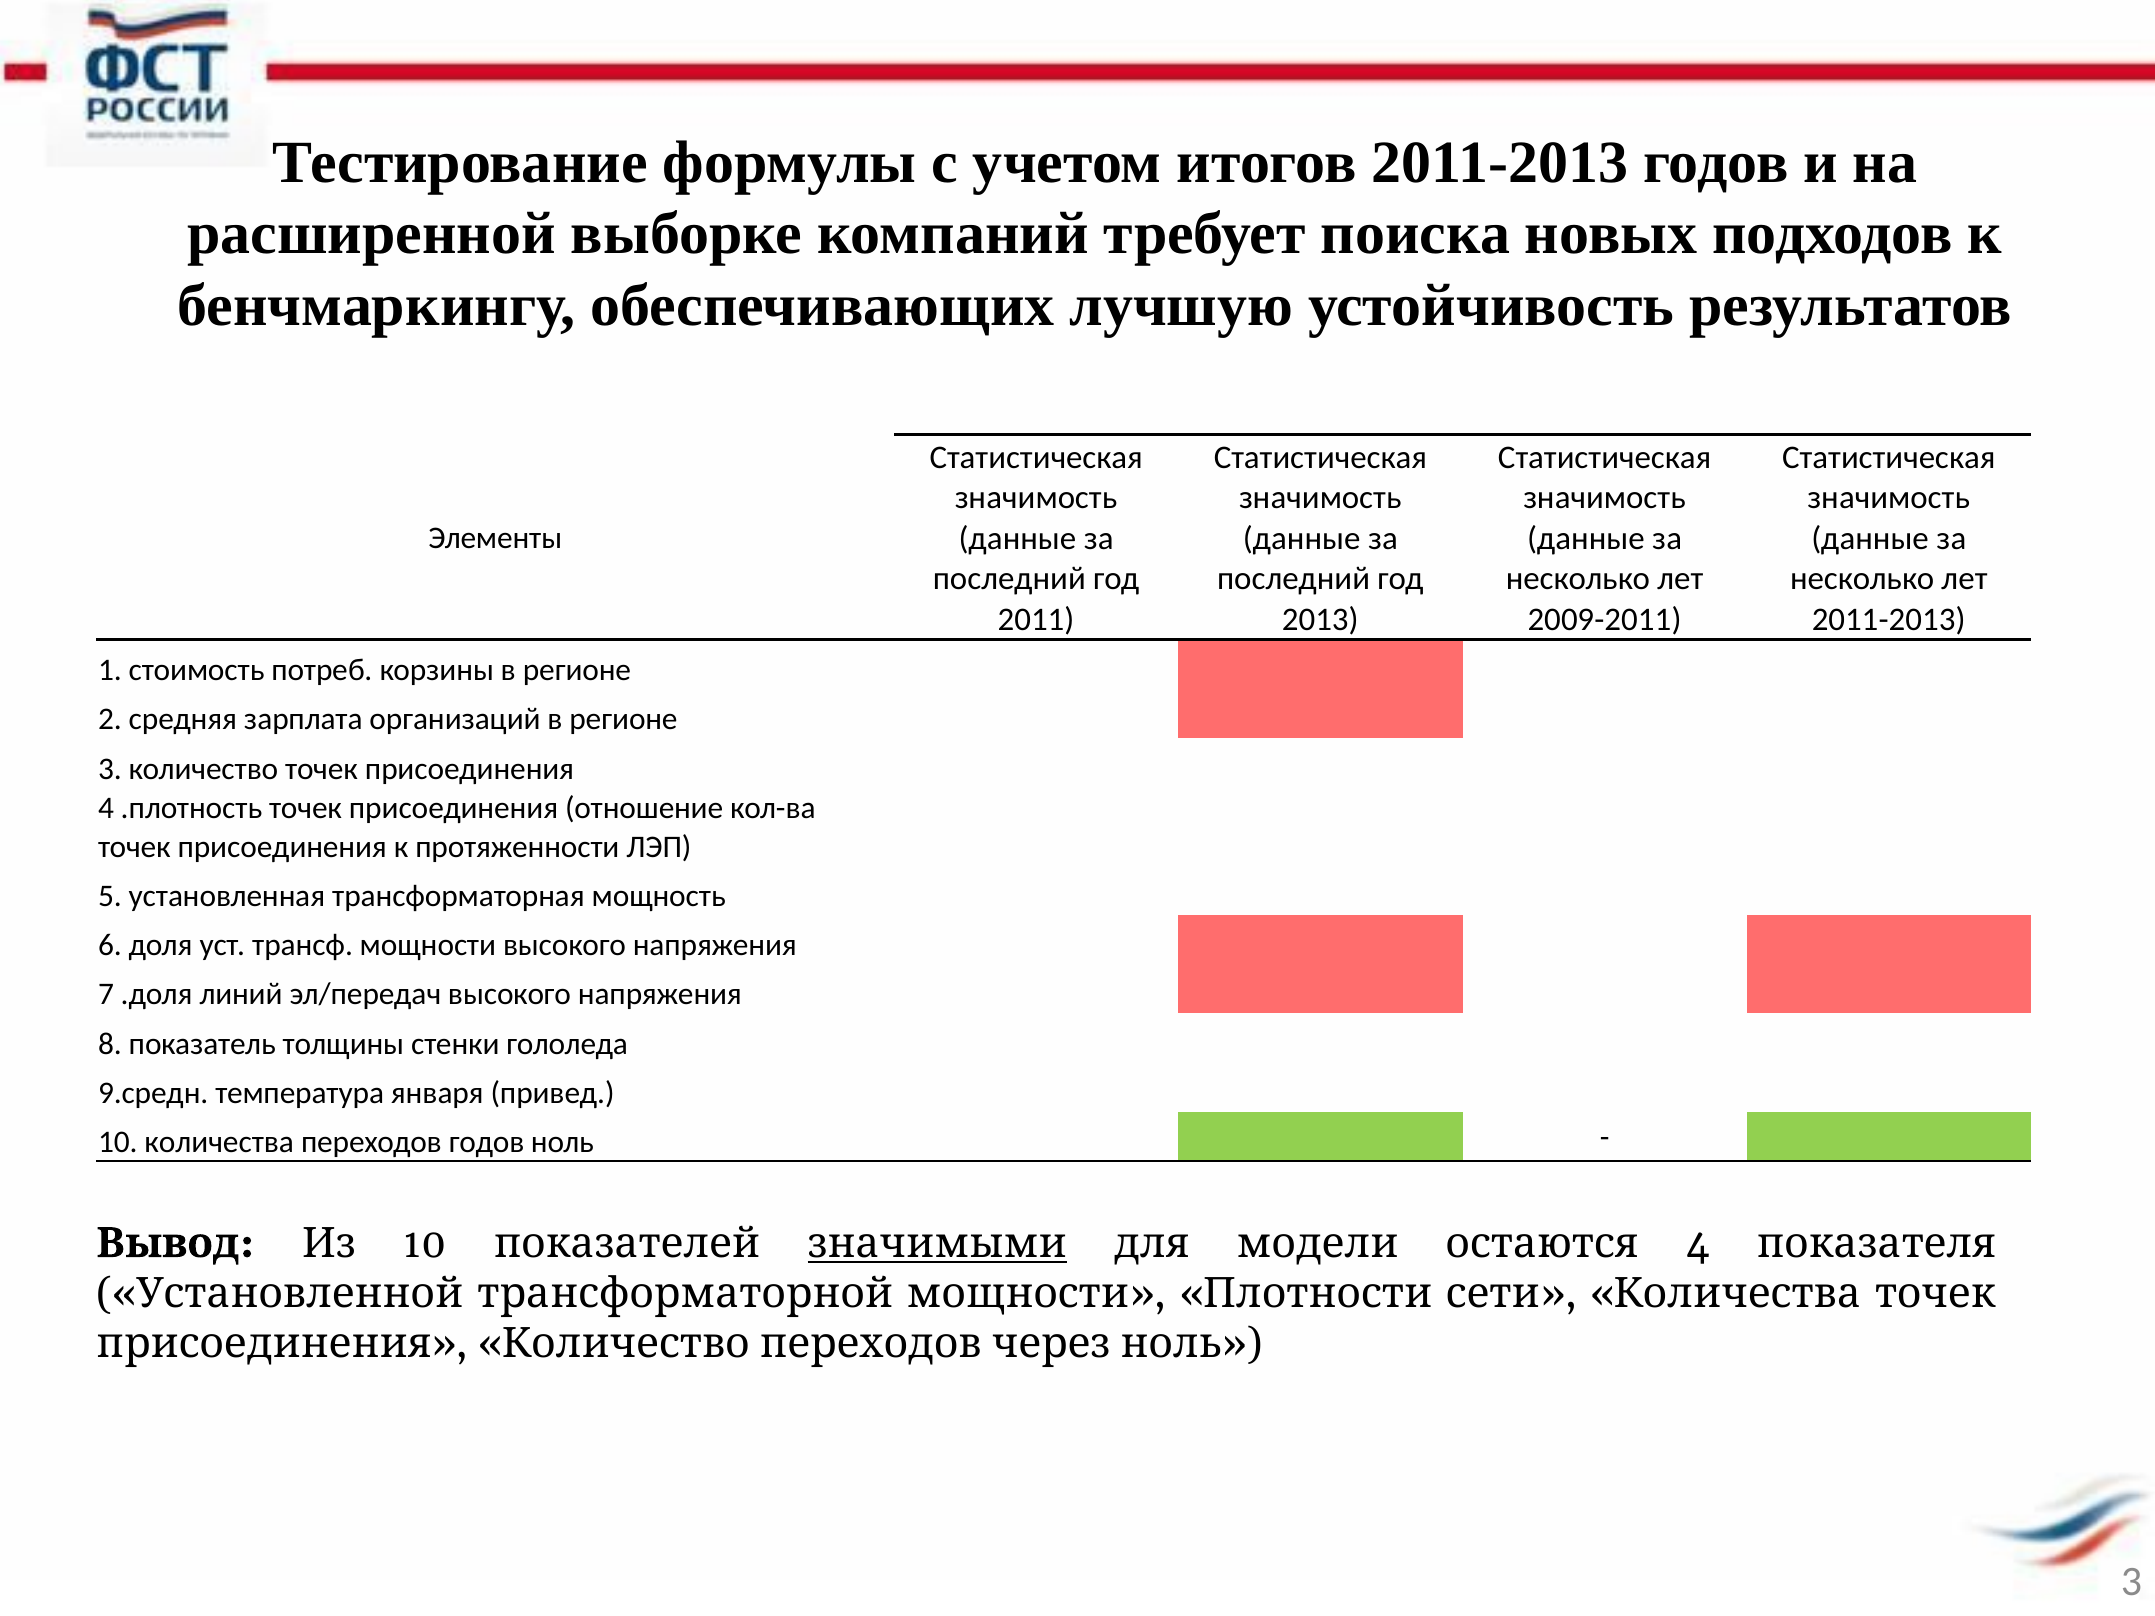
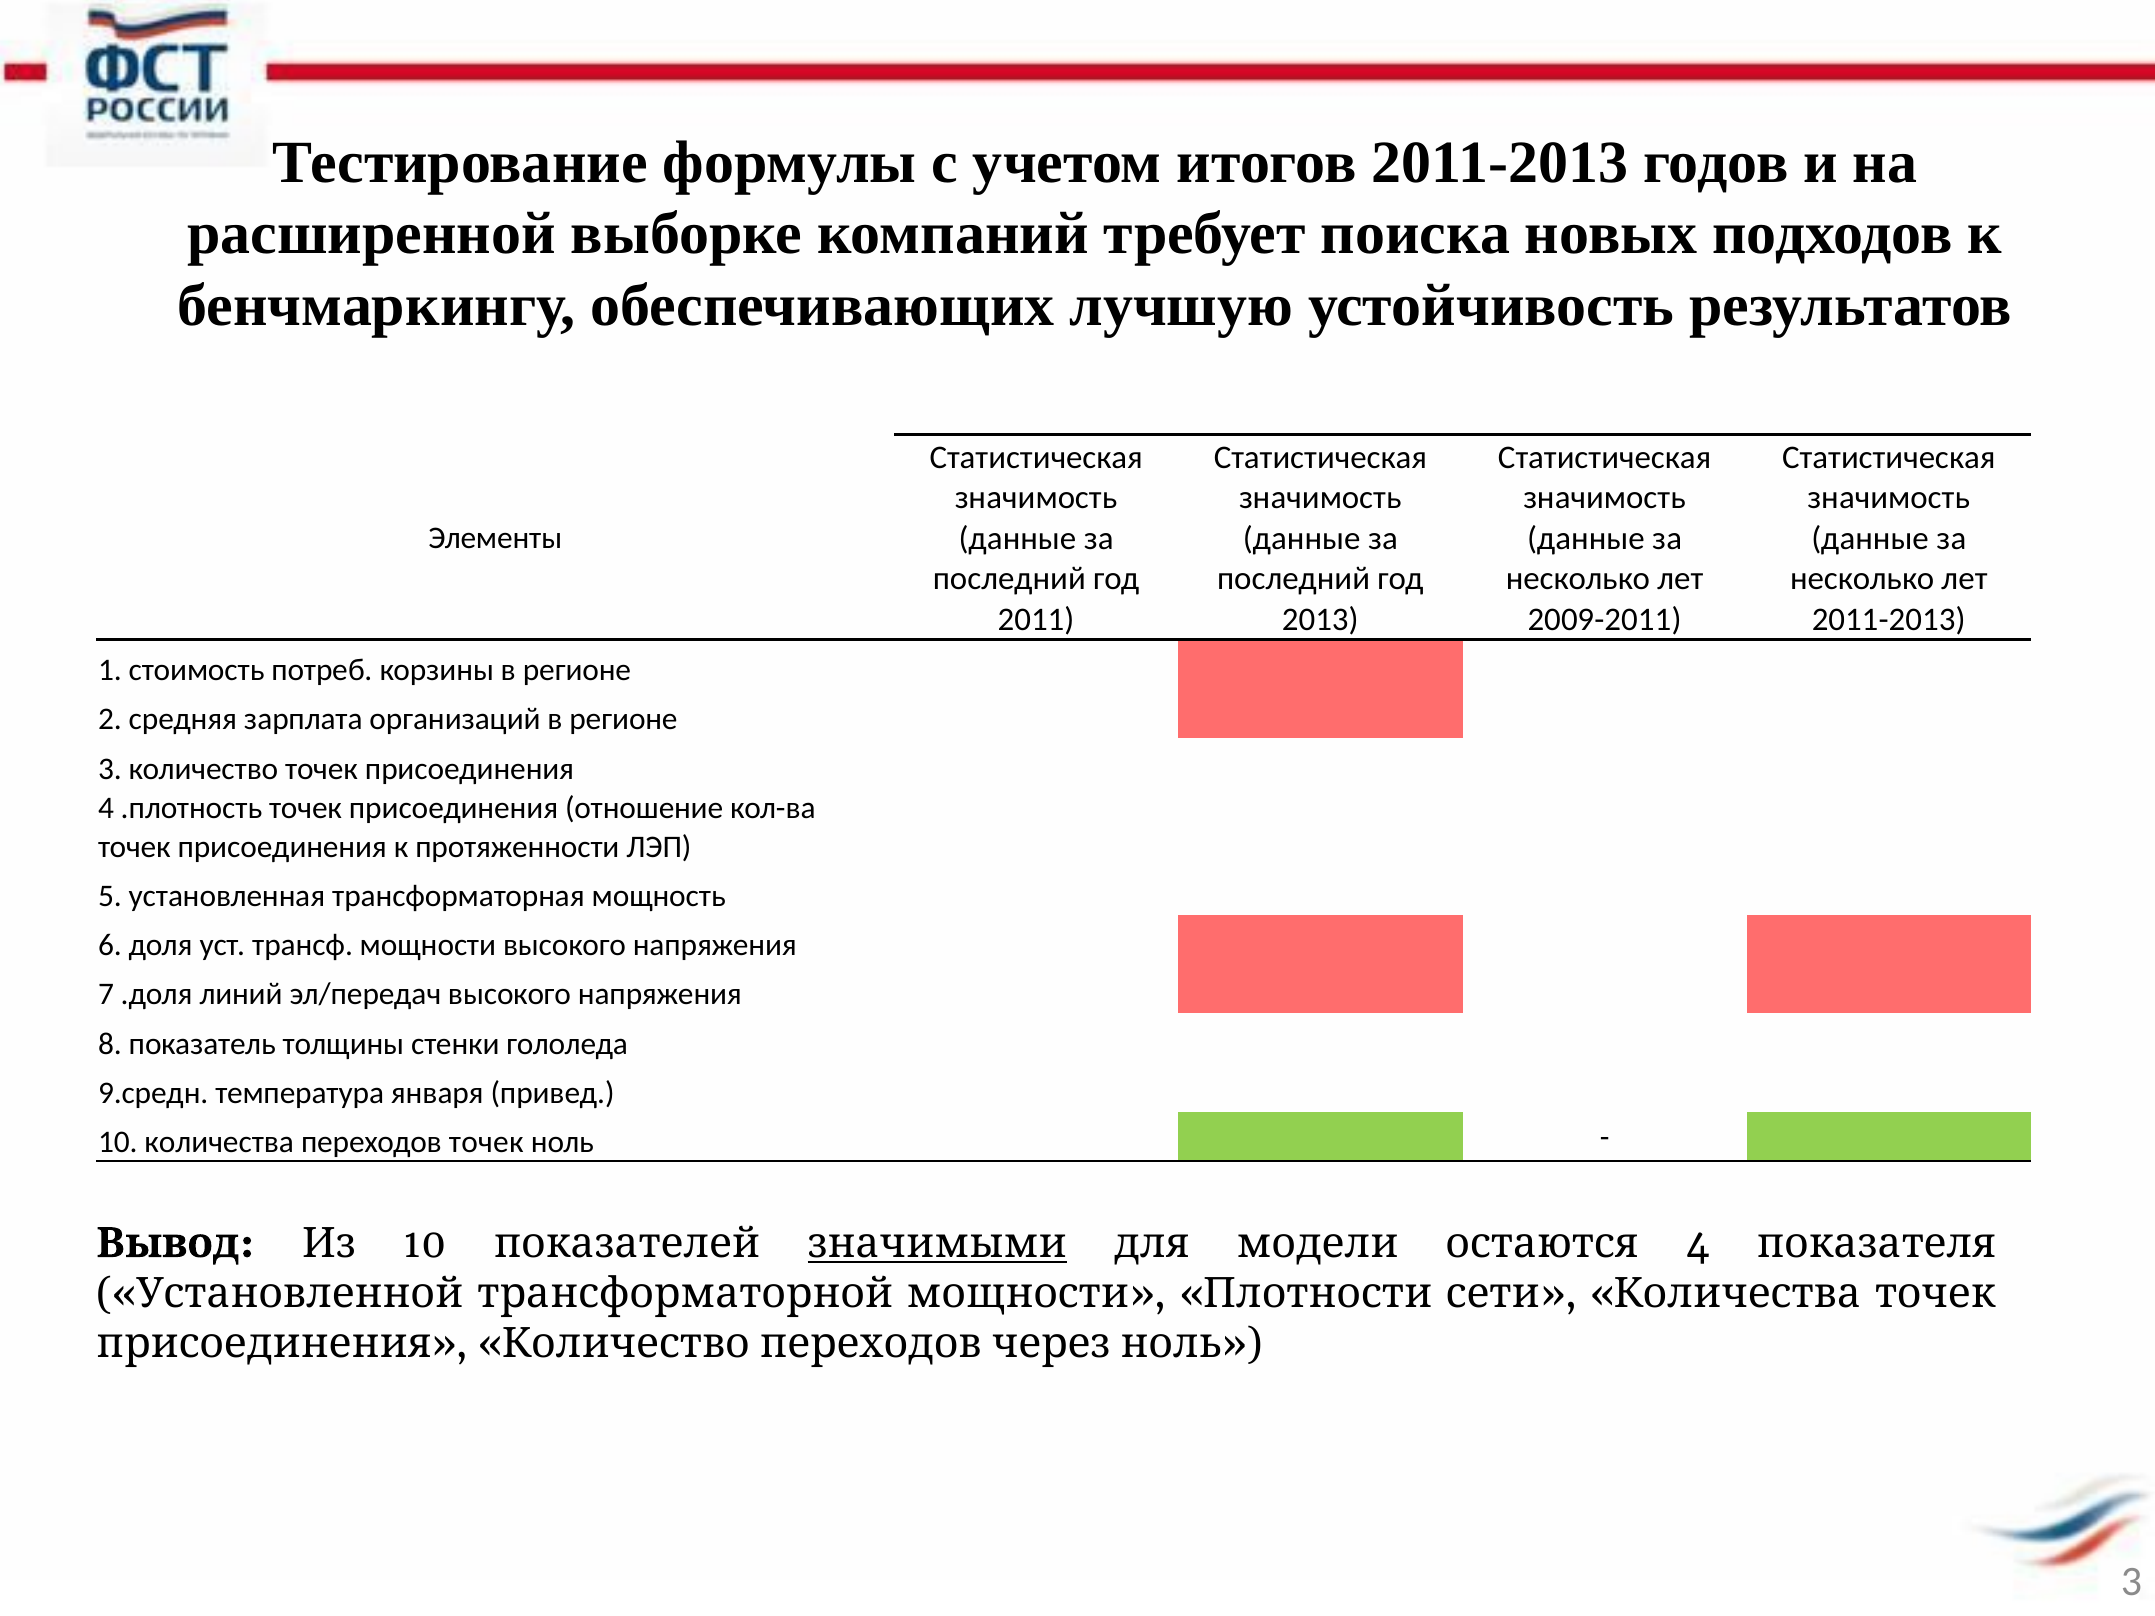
переходов годов: годов -> точек
